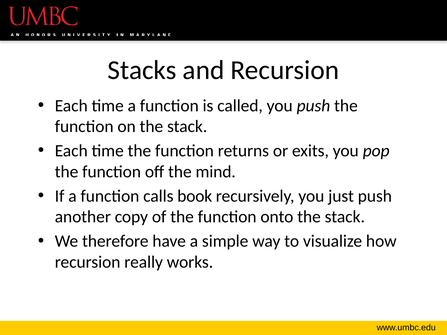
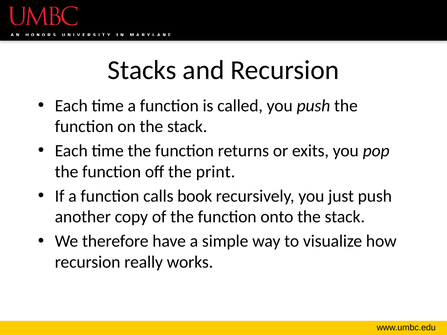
mind: mind -> print
